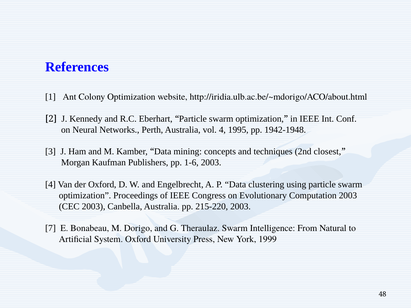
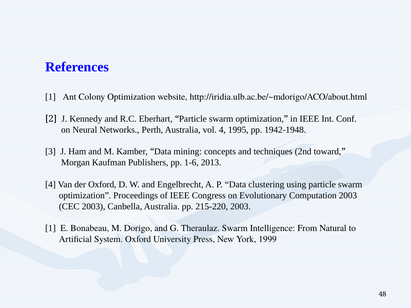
closest: closest -> toward
1-6 2003: 2003 -> 2013
7 at (51, 228): 7 -> 1
